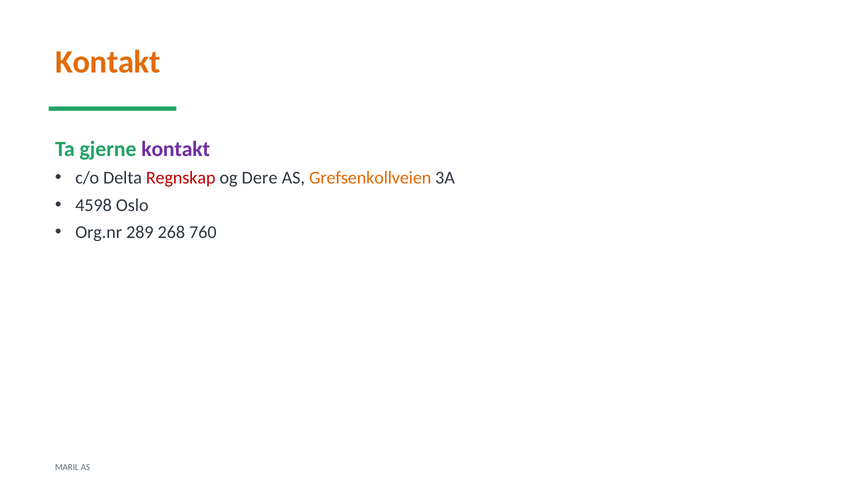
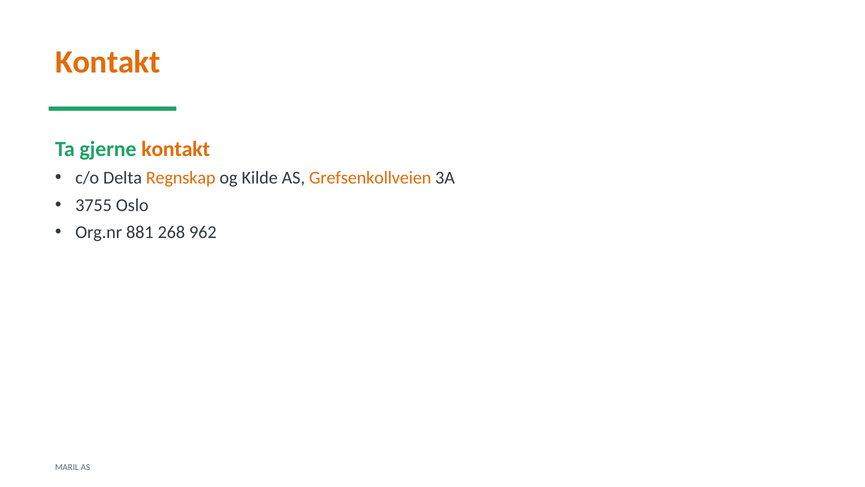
kontakt at (176, 149) colour: purple -> orange
Regnskap colour: red -> orange
Dere: Dere -> Kilde
4598: 4598 -> 3755
289: 289 -> 881
760: 760 -> 962
